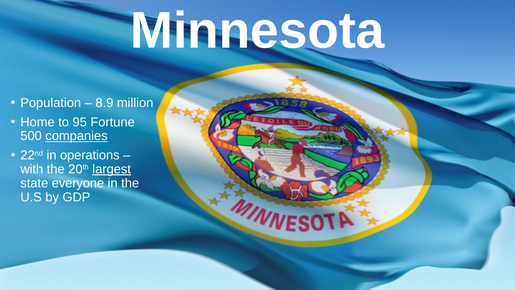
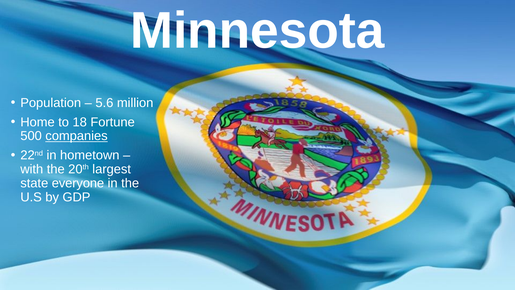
8.9: 8.9 -> 5.6
95: 95 -> 18
operations: operations -> hometown
largest underline: present -> none
